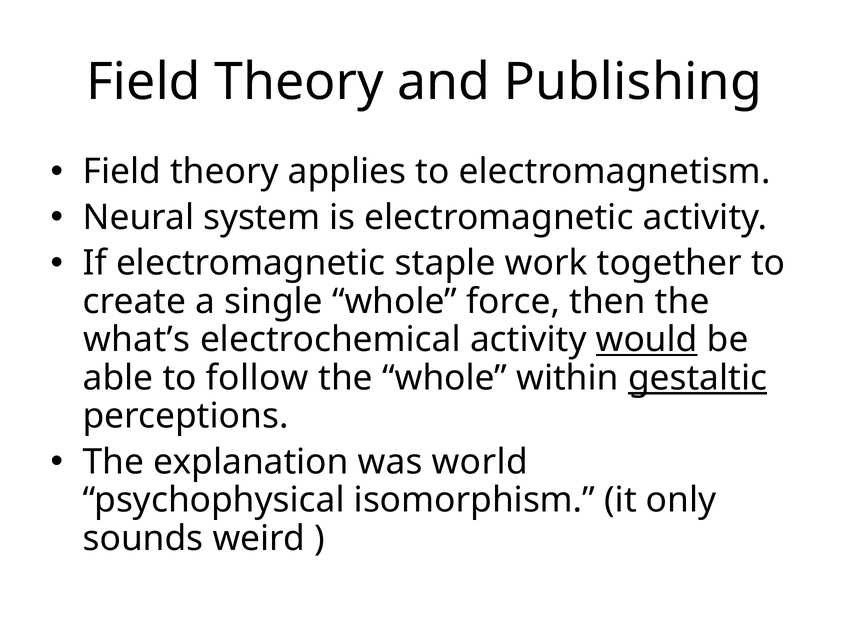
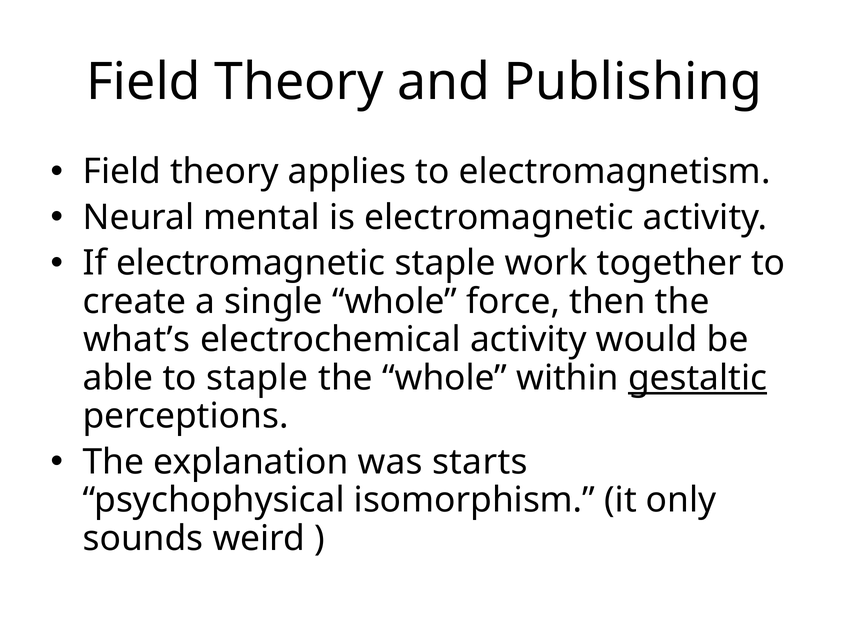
system: system -> mental
would underline: present -> none
to follow: follow -> staple
world: world -> starts
